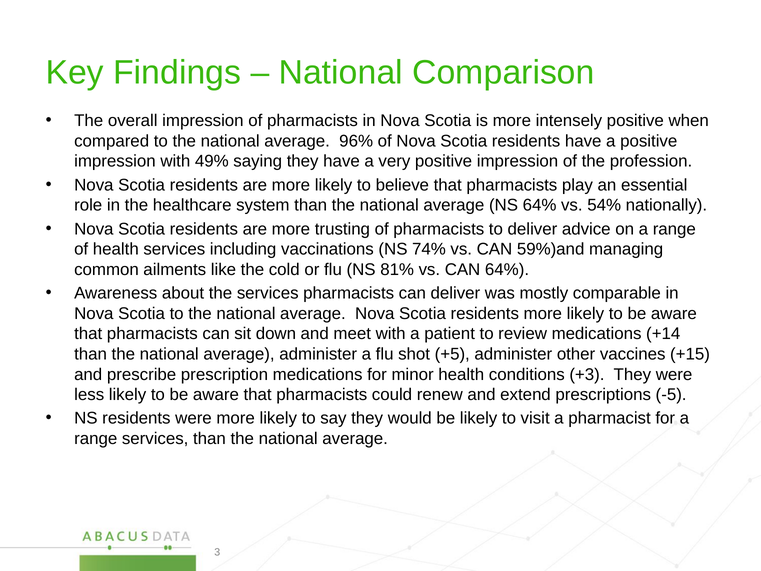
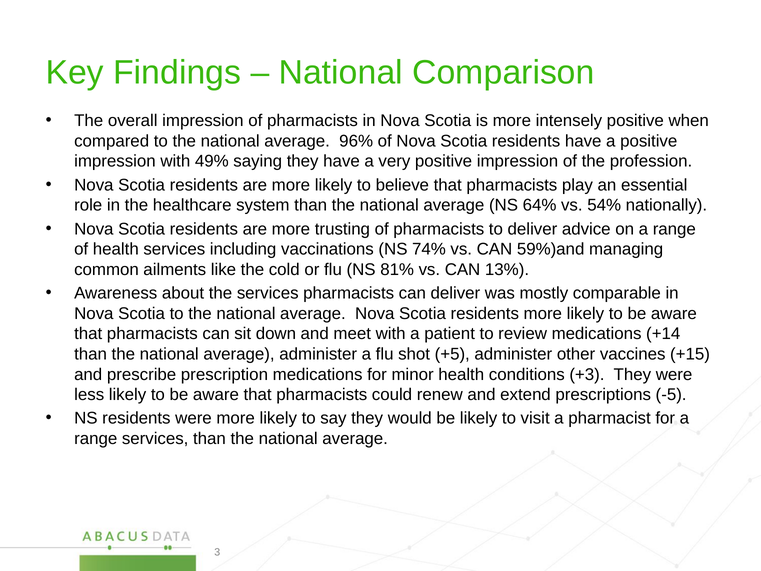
CAN 64%: 64% -> 13%
